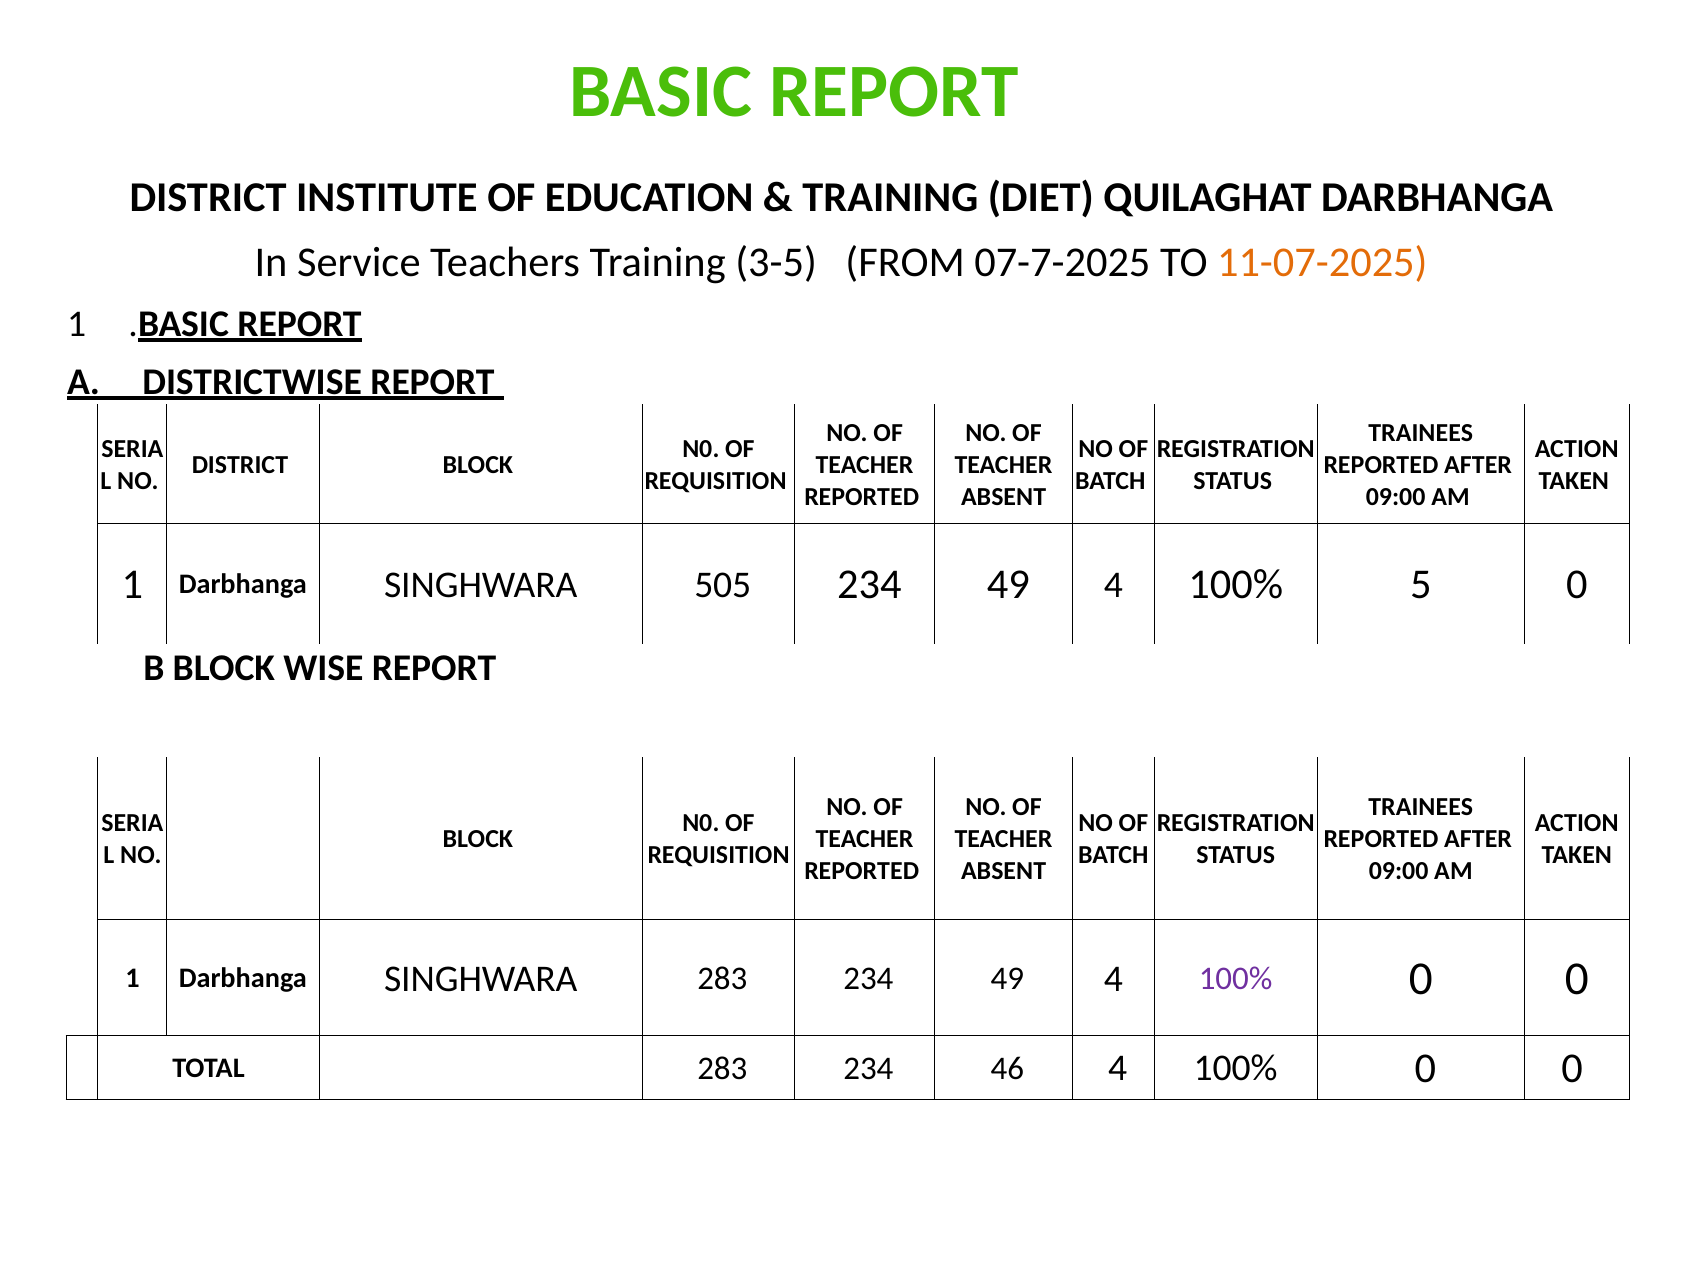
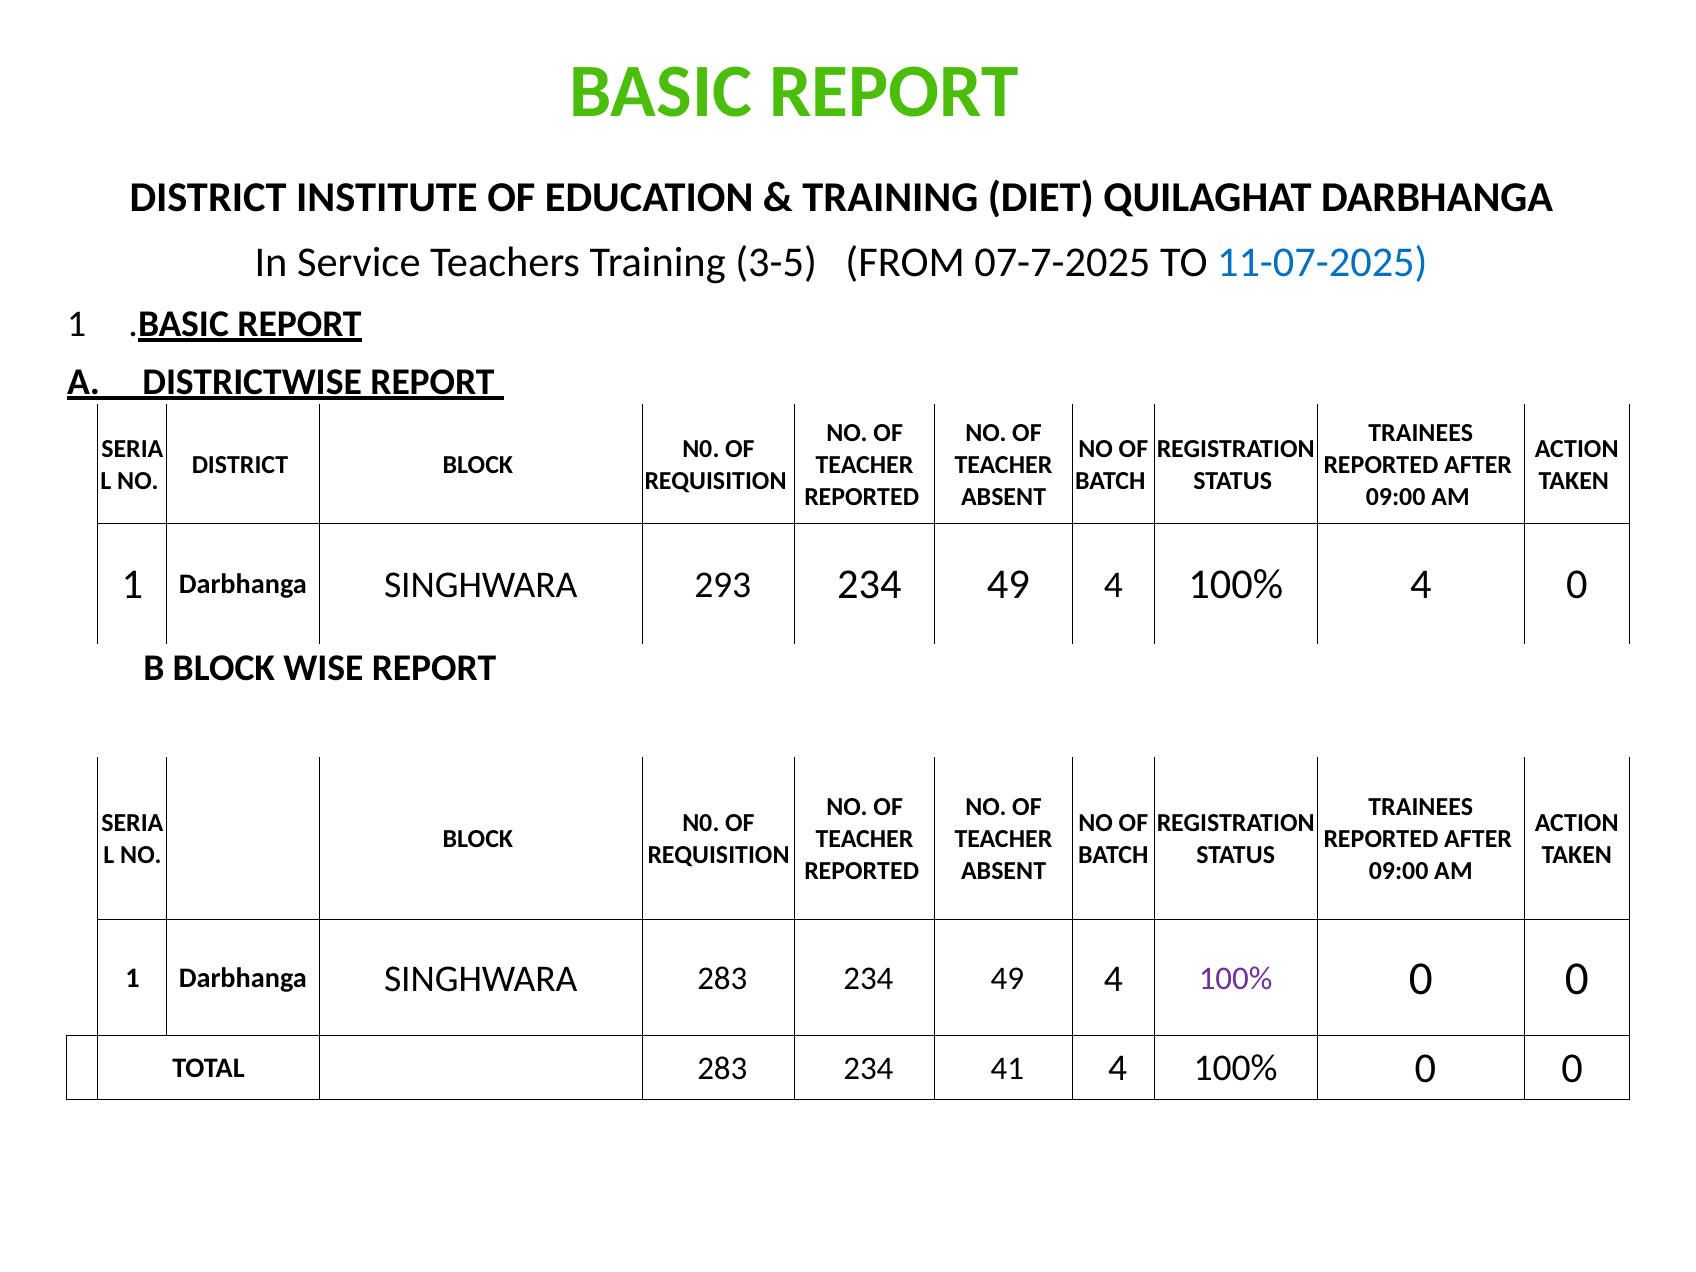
11-07-2025 colour: orange -> blue
505: 505 -> 293
100% 5: 5 -> 4
46: 46 -> 41
